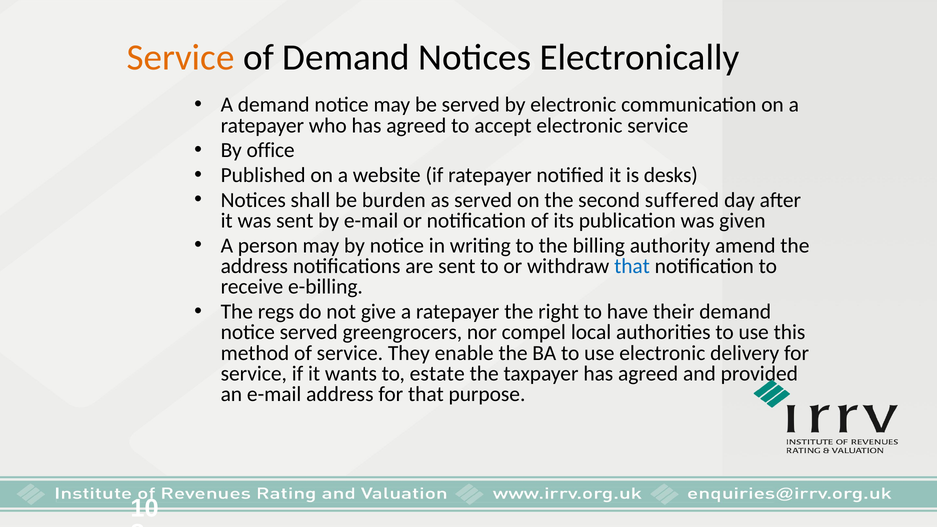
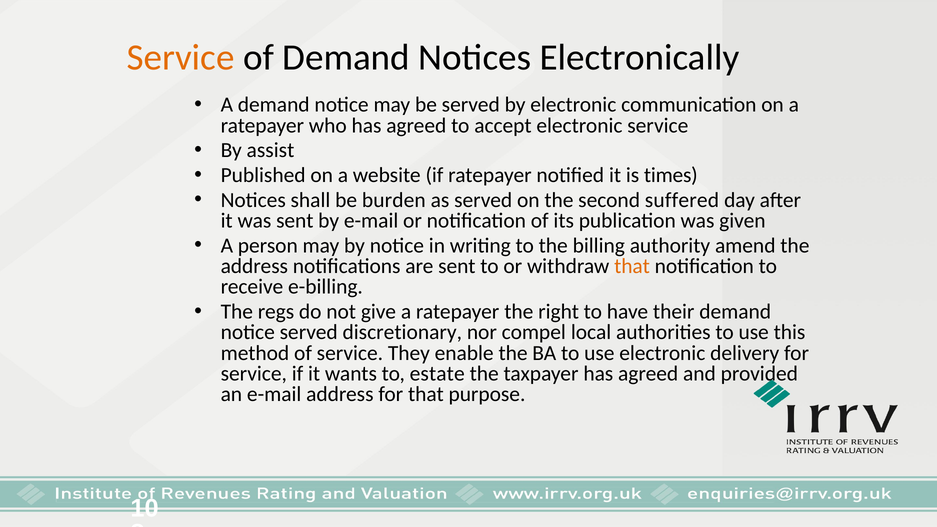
office: office -> assist
desks: desks -> times
that at (632, 266) colour: blue -> orange
greengrocers: greengrocers -> discretionary
